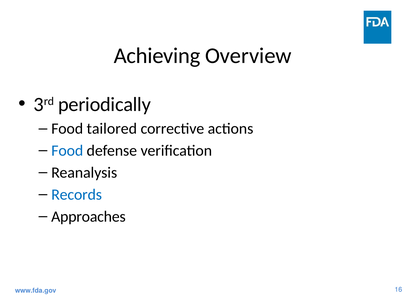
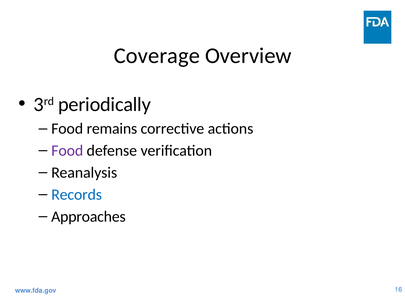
Achieving: Achieving -> Coverage
tailored: tailored -> remains
Food at (67, 151) colour: blue -> purple
